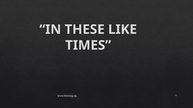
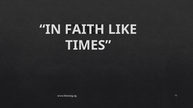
THESE: THESE -> FAITH
